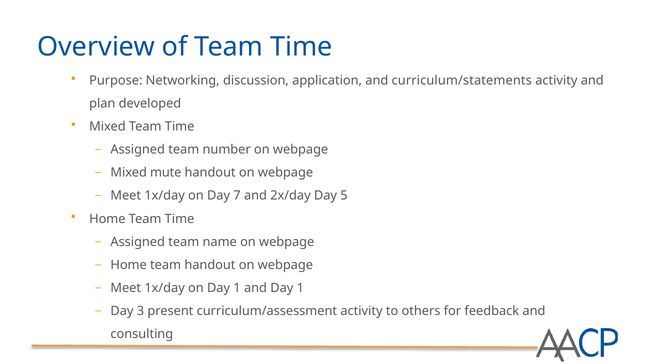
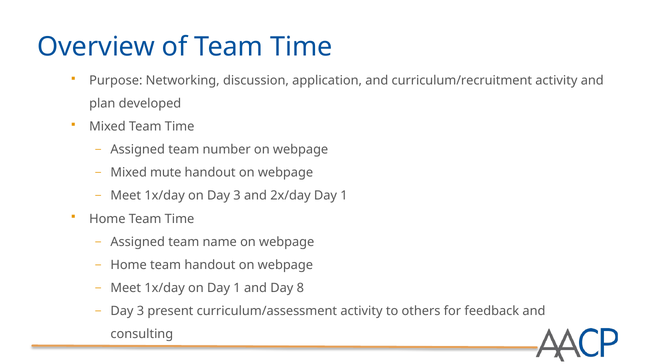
curriculum/statements: curriculum/statements -> curriculum/recruitment
on Day 7: 7 -> 3
2x/day Day 5: 5 -> 1
and Day 1: 1 -> 8
